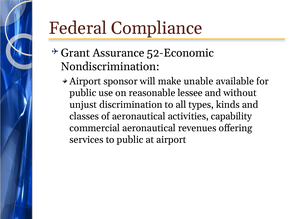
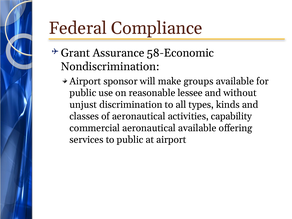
52-Economic: 52-Economic -> 58-Economic
unable: unable -> groups
aeronautical revenues: revenues -> available
